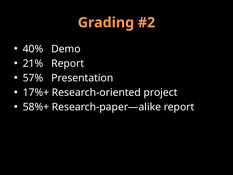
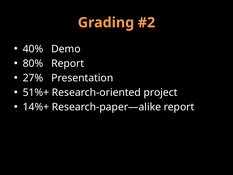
21%: 21% -> 80%
57%: 57% -> 27%
17%+: 17%+ -> 51%+
58%+: 58%+ -> 14%+
